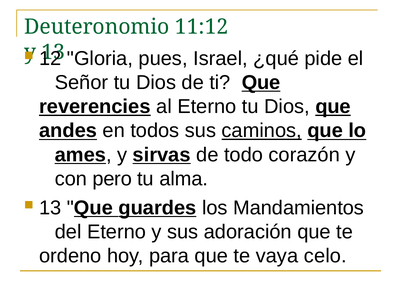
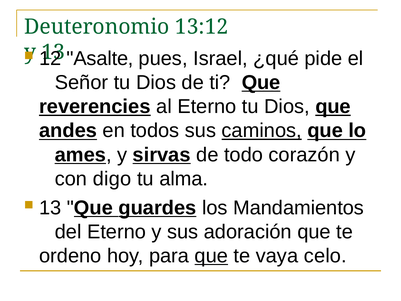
11:12: 11:12 -> 13:12
Gloria: Gloria -> Asalte
pero: pero -> digo
que at (211, 256) underline: none -> present
